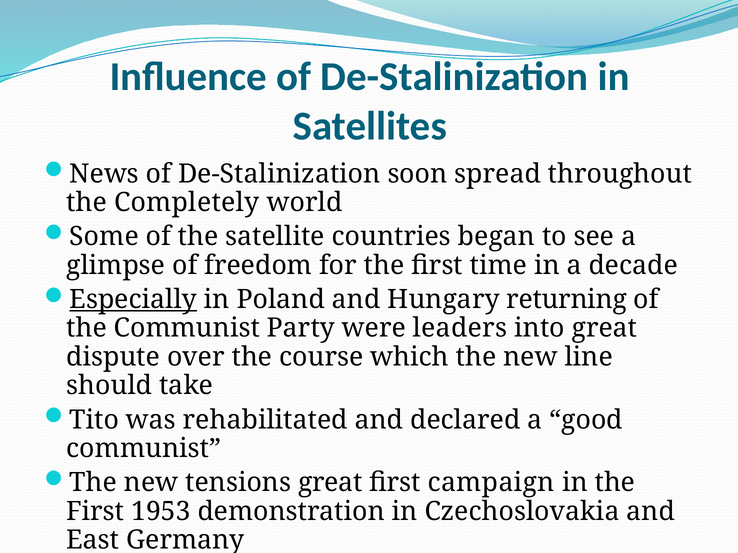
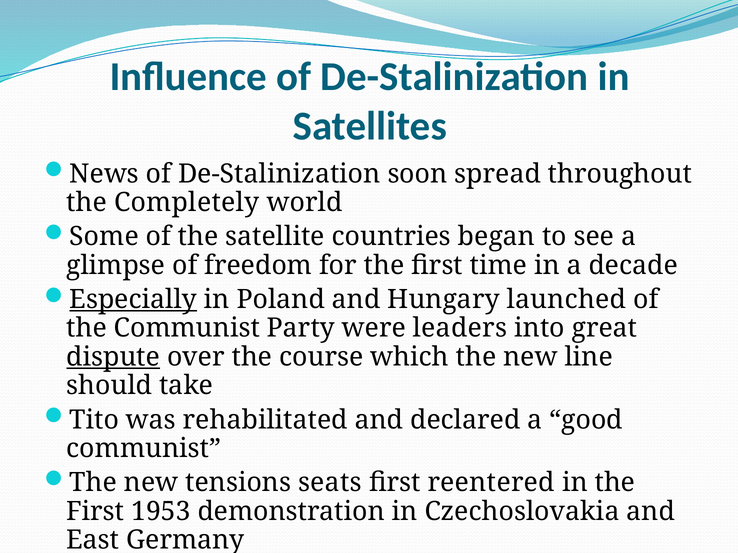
returning: returning -> launched
dispute underline: none -> present
tensions great: great -> seats
campaign: campaign -> reentered
